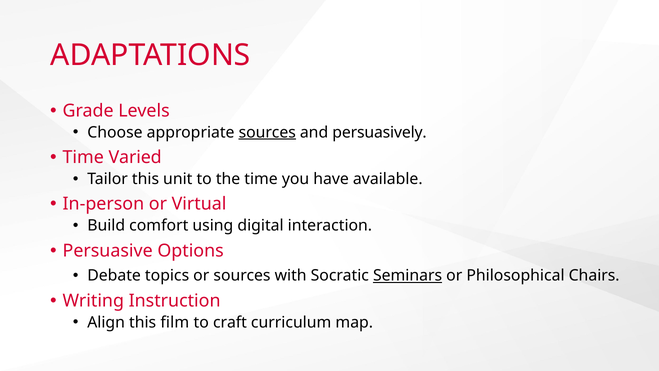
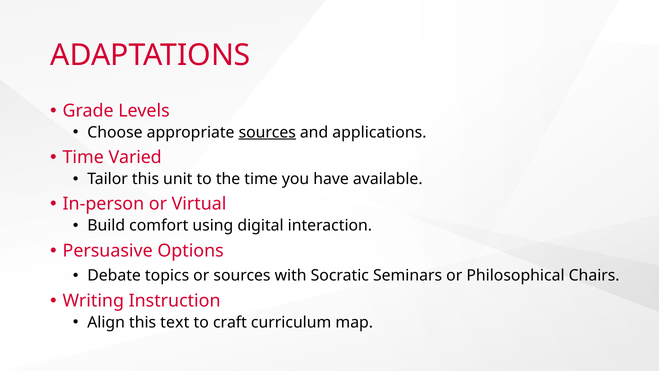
persuasively: persuasively -> applications
Seminars underline: present -> none
film: film -> text
